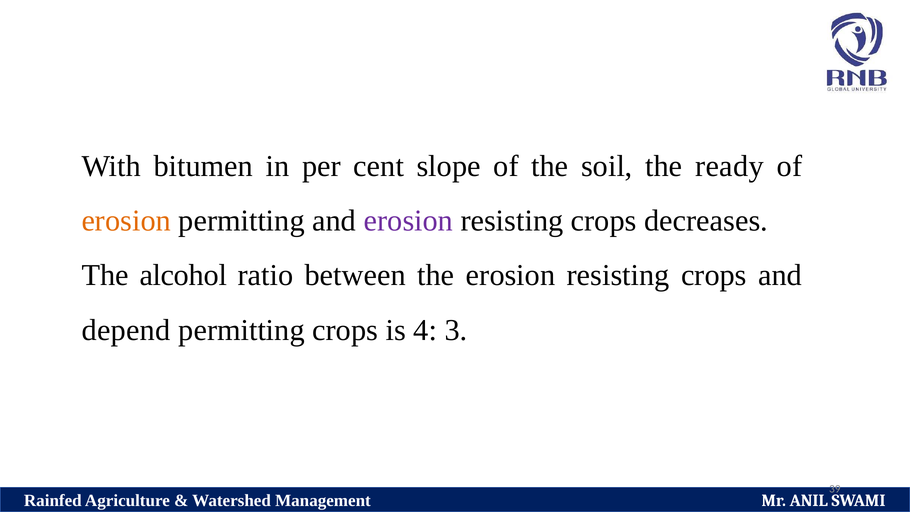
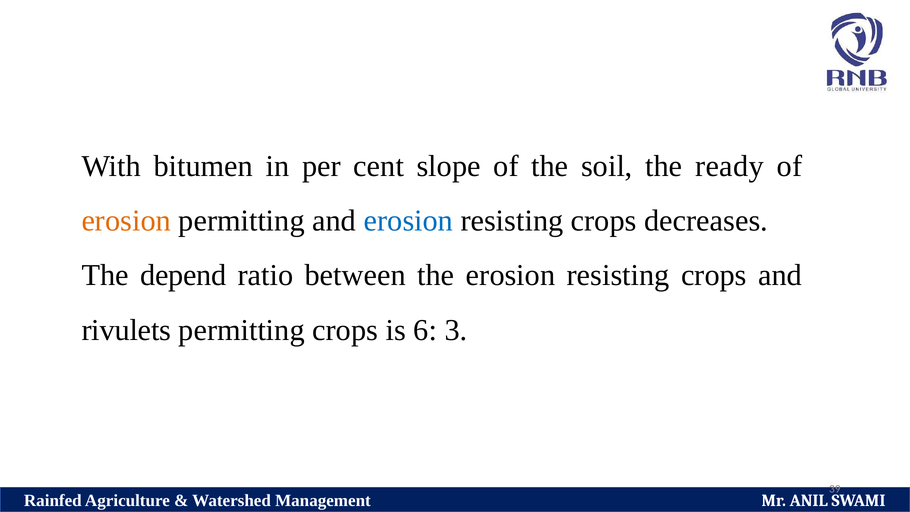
erosion at (408, 221) colour: purple -> blue
alcohol: alcohol -> depend
depend: depend -> rivulets
4: 4 -> 6
